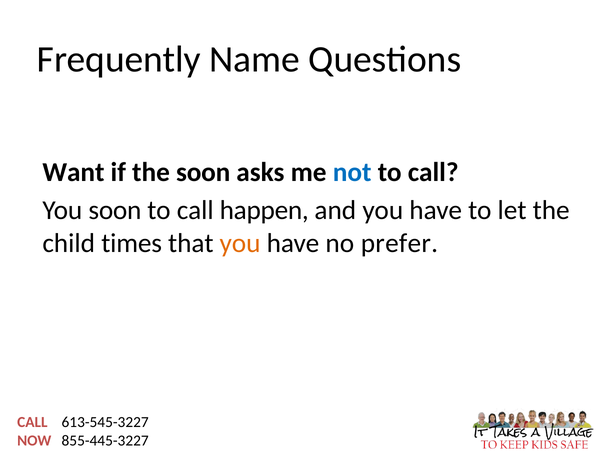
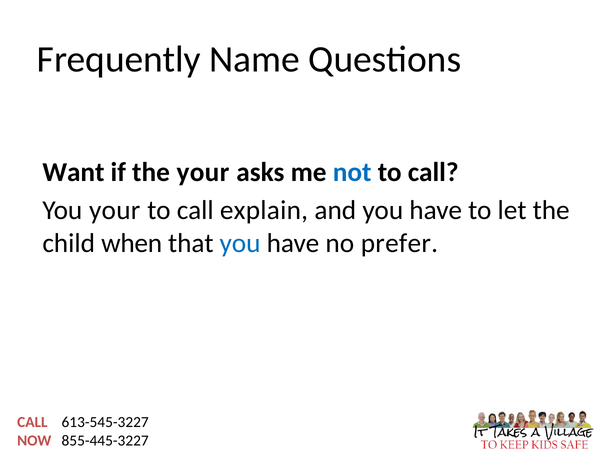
the soon: soon -> your
You soon: soon -> your
happen: happen -> explain
times: times -> when
you at (240, 243) colour: orange -> blue
